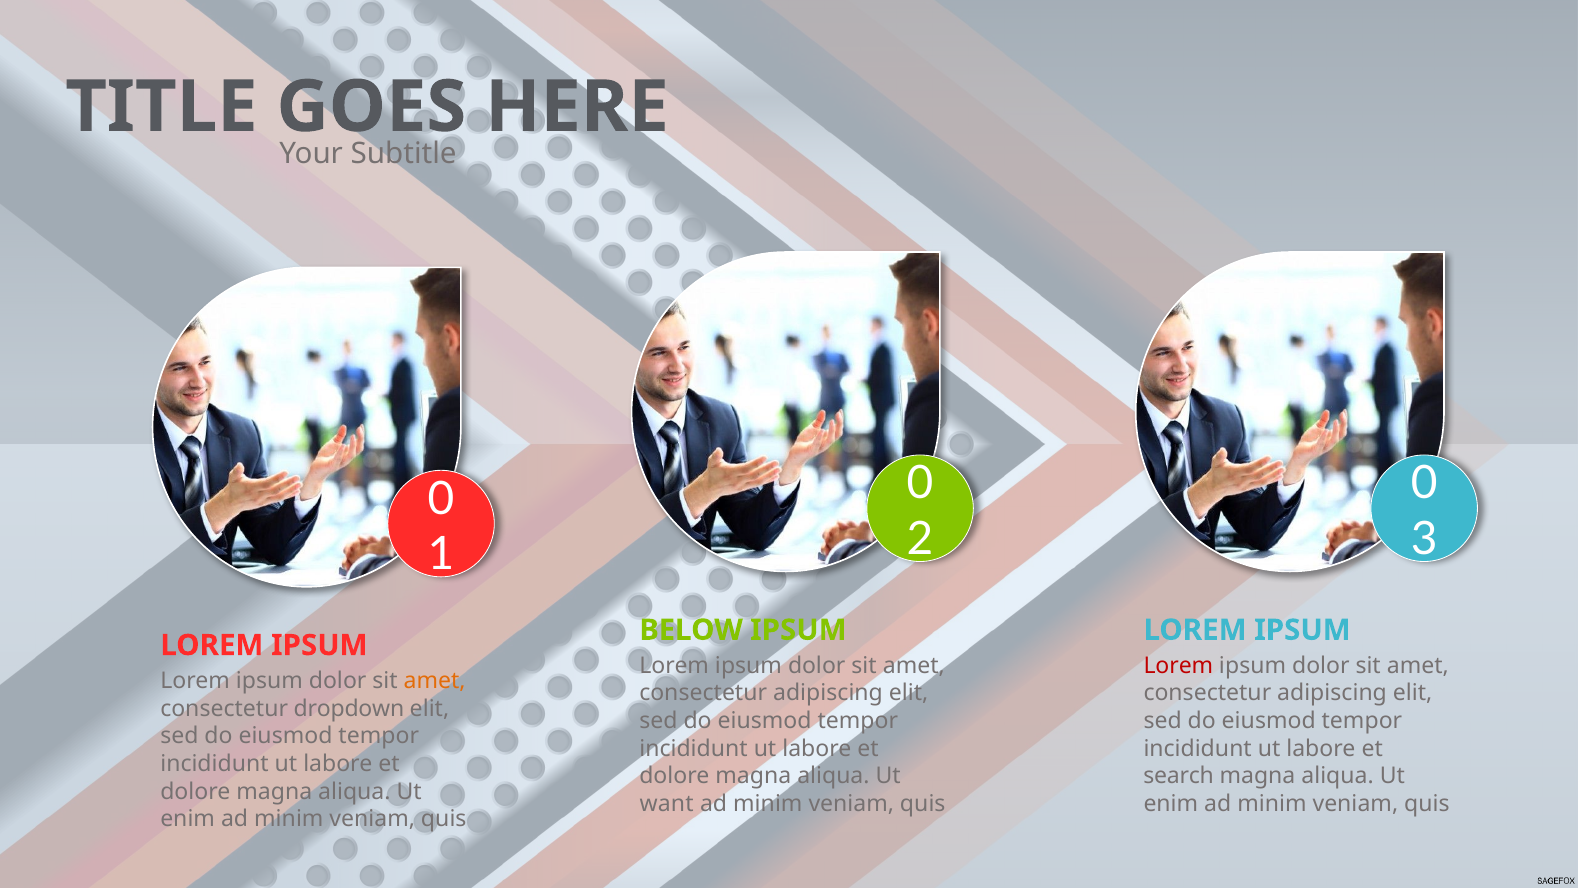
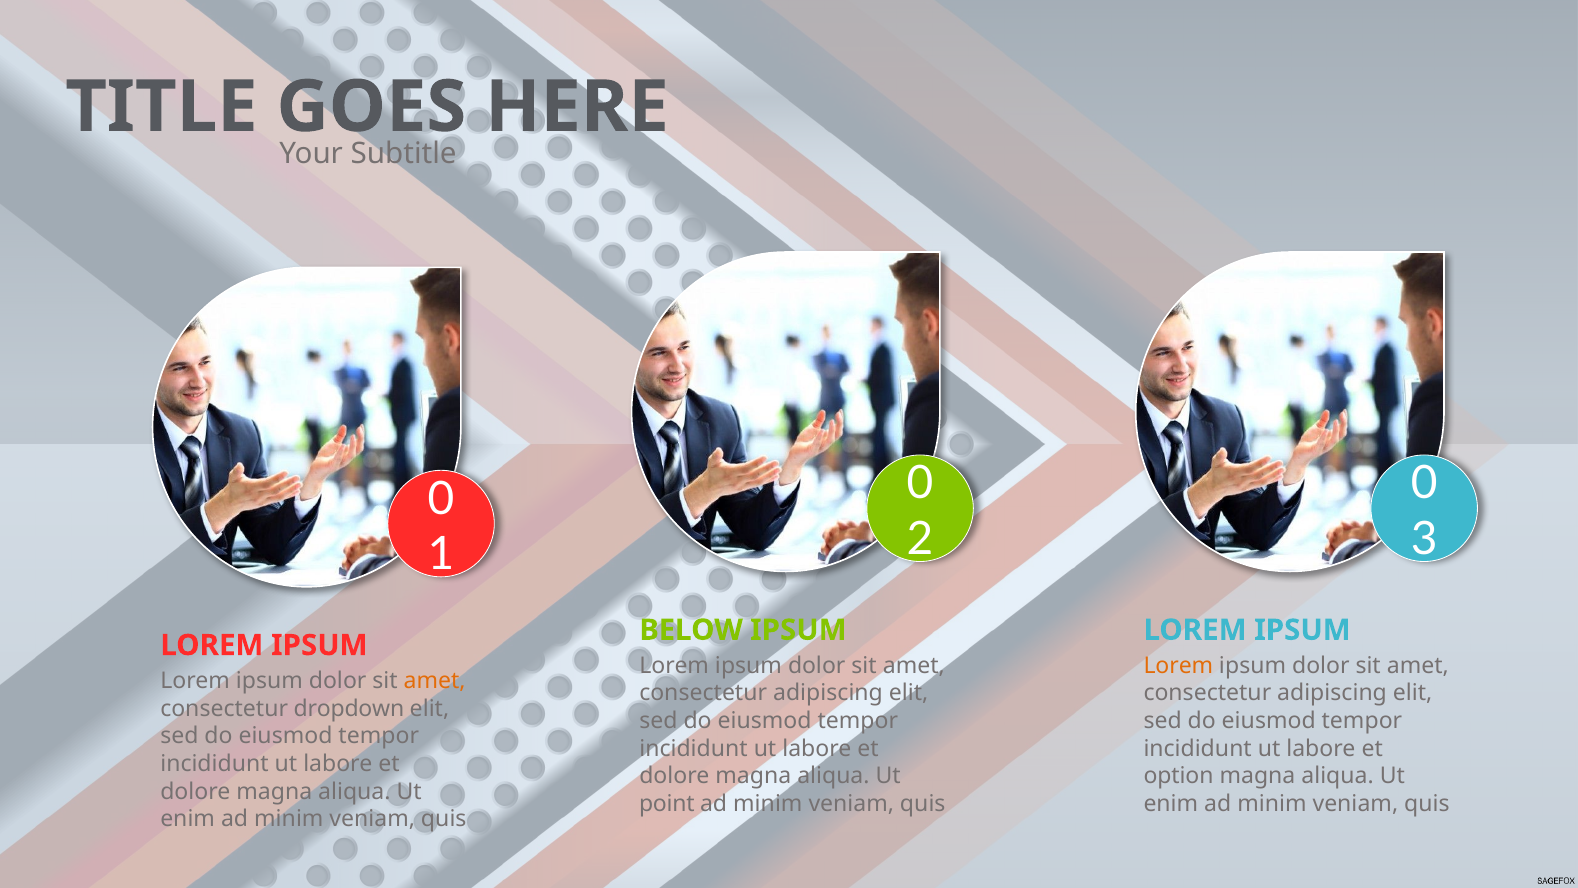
Lorem at (1178, 665) colour: red -> orange
search: search -> option
want: want -> point
